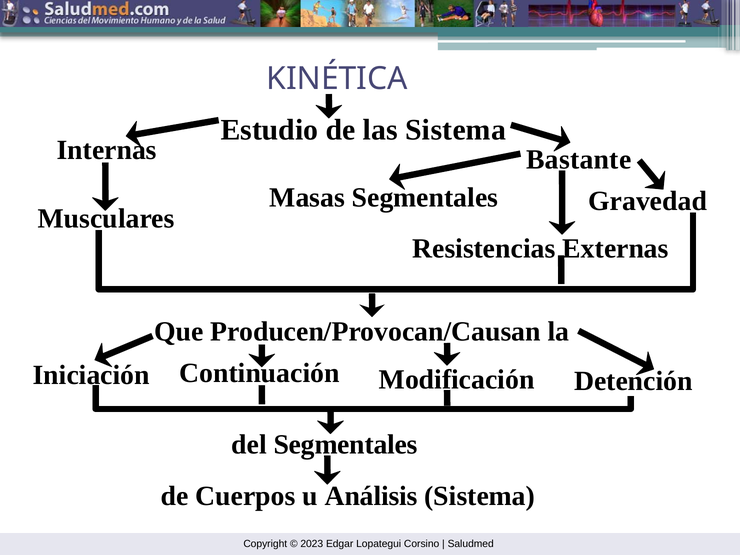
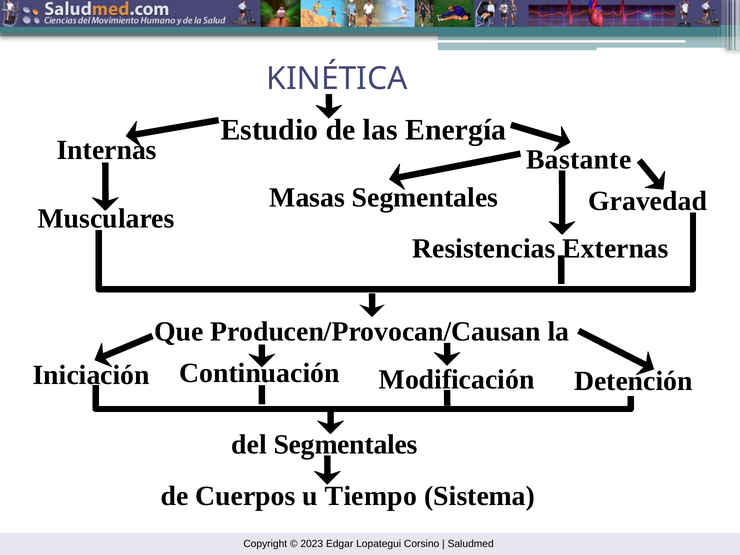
las Sistema: Sistema -> Energía
Análisis: Análisis -> Tiempo
